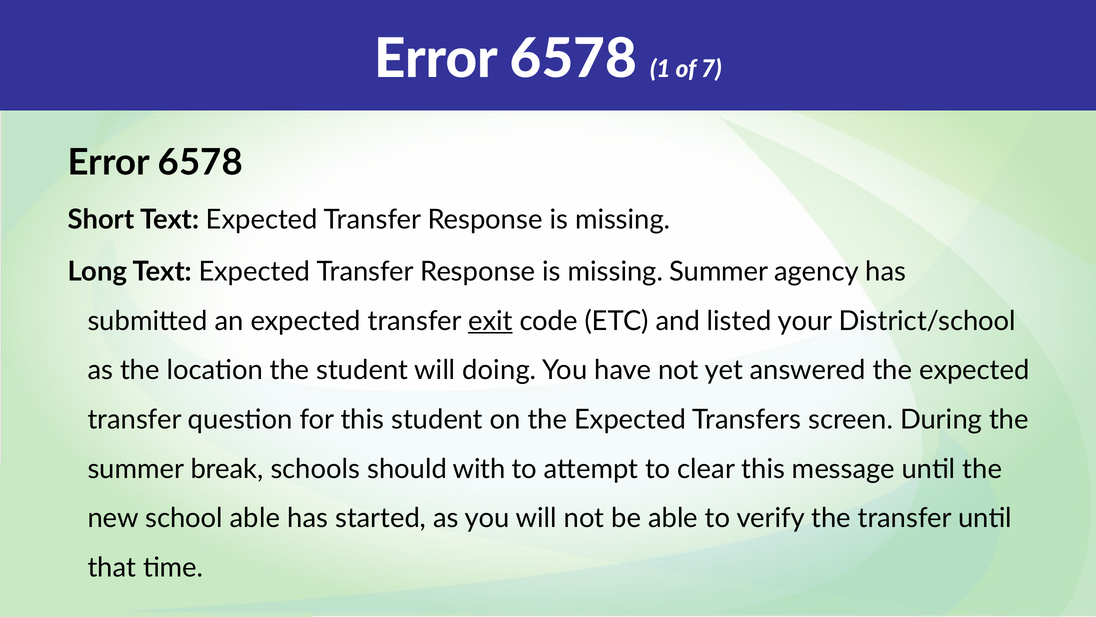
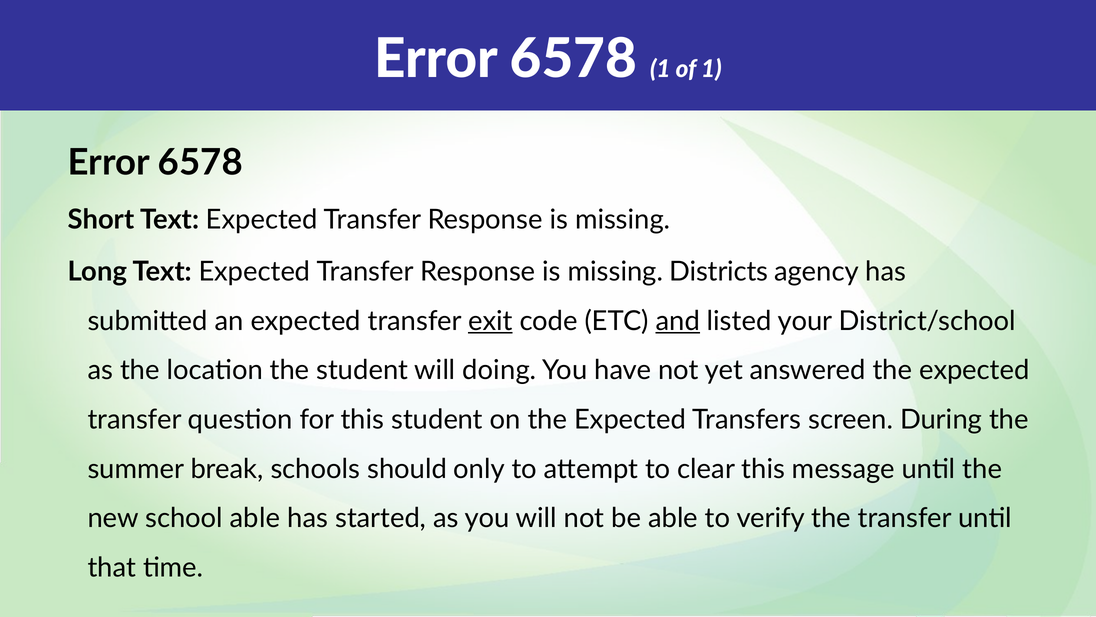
of 7: 7 -> 1
missing Summer: Summer -> Districts
and underline: none -> present
with: with -> only
